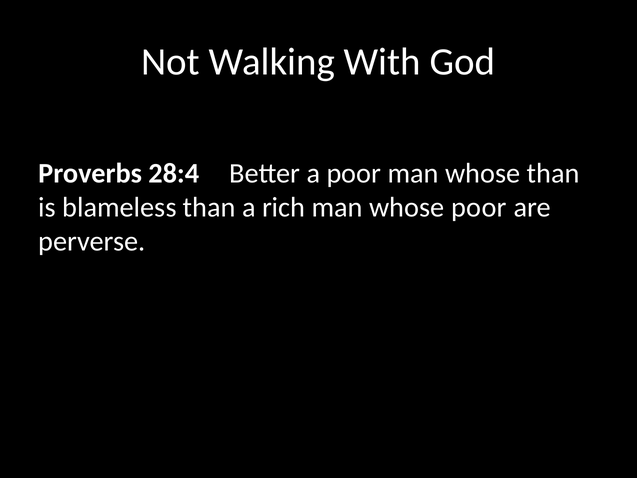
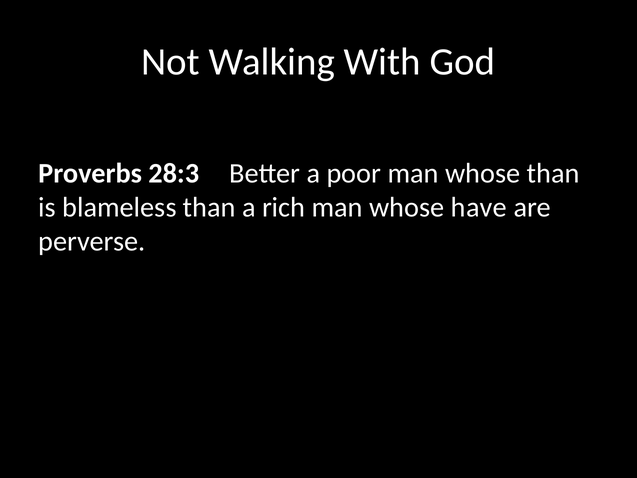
28:4: 28:4 -> 28:3
whose poor: poor -> have
